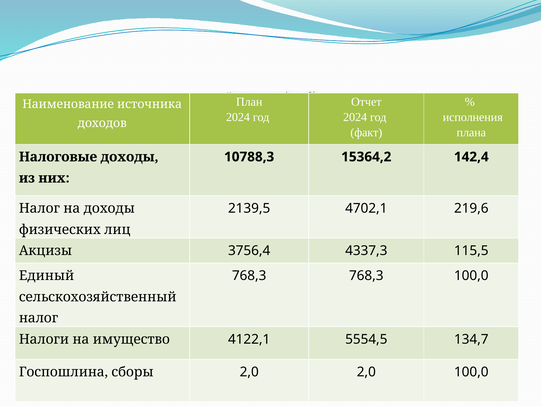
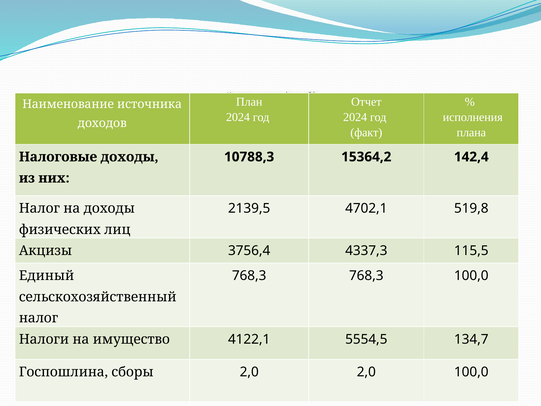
219,6: 219,6 -> 519,8
